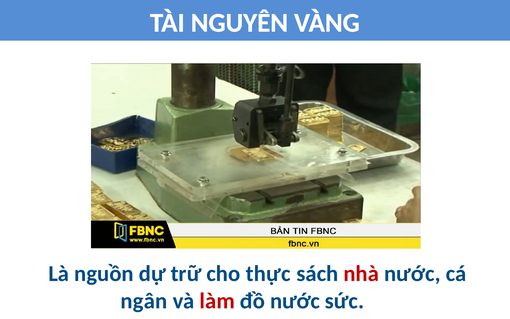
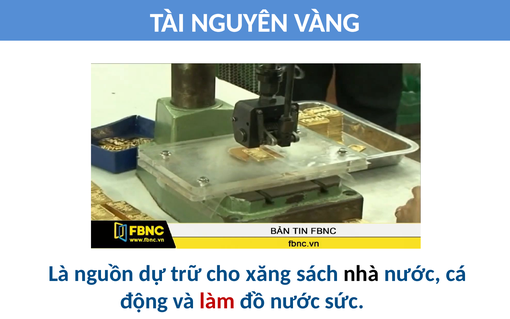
thực: thực -> xăng
nhà colour: red -> black
ngân: ngân -> động
